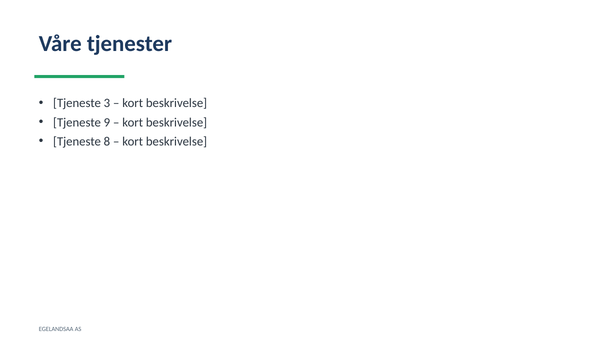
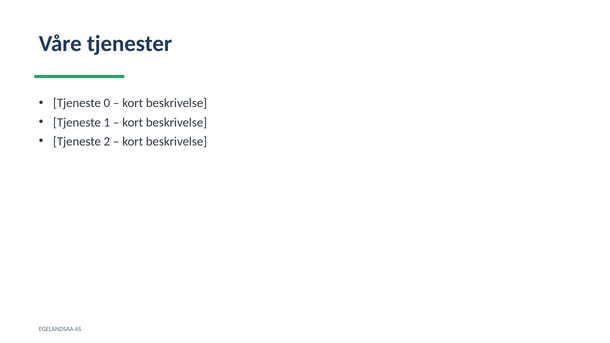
3: 3 -> 0
9: 9 -> 1
8: 8 -> 2
